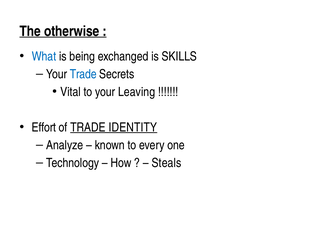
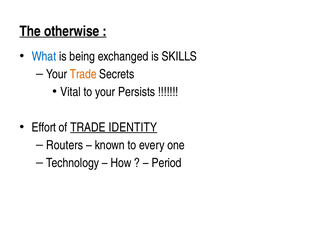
Trade at (83, 74) colour: blue -> orange
Leaving: Leaving -> Persists
Analyze: Analyze -> Routers
Steals: Steals -> Period
